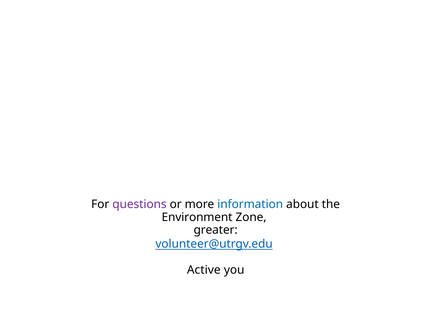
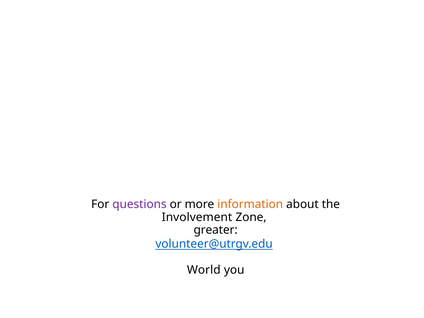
information colour: blue -> orange
Environment: Environment -> Involvement
Active: Active -> World
